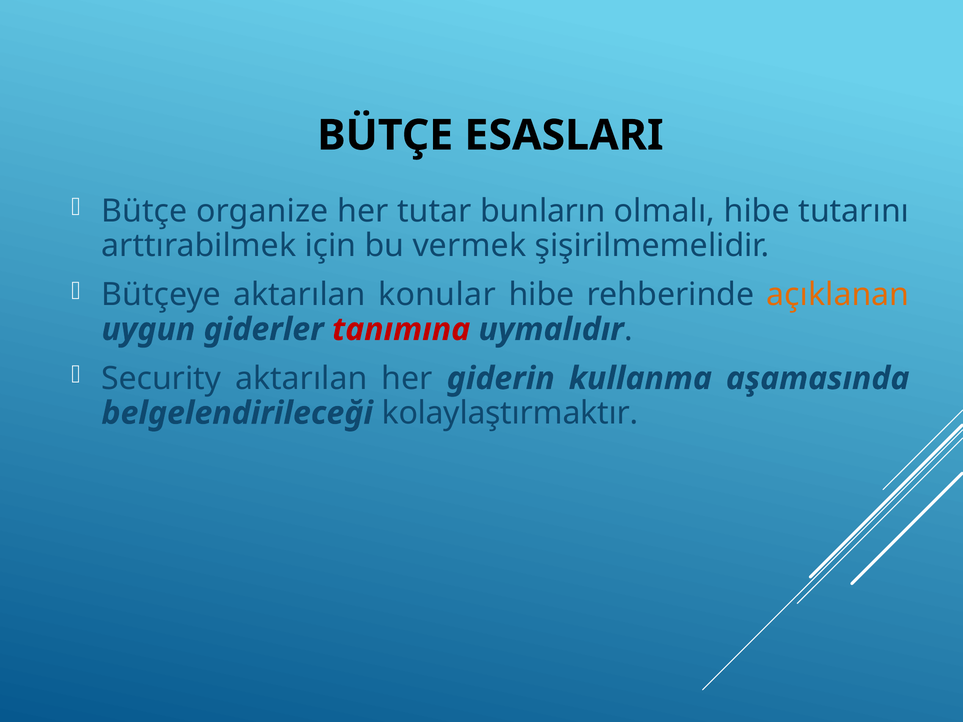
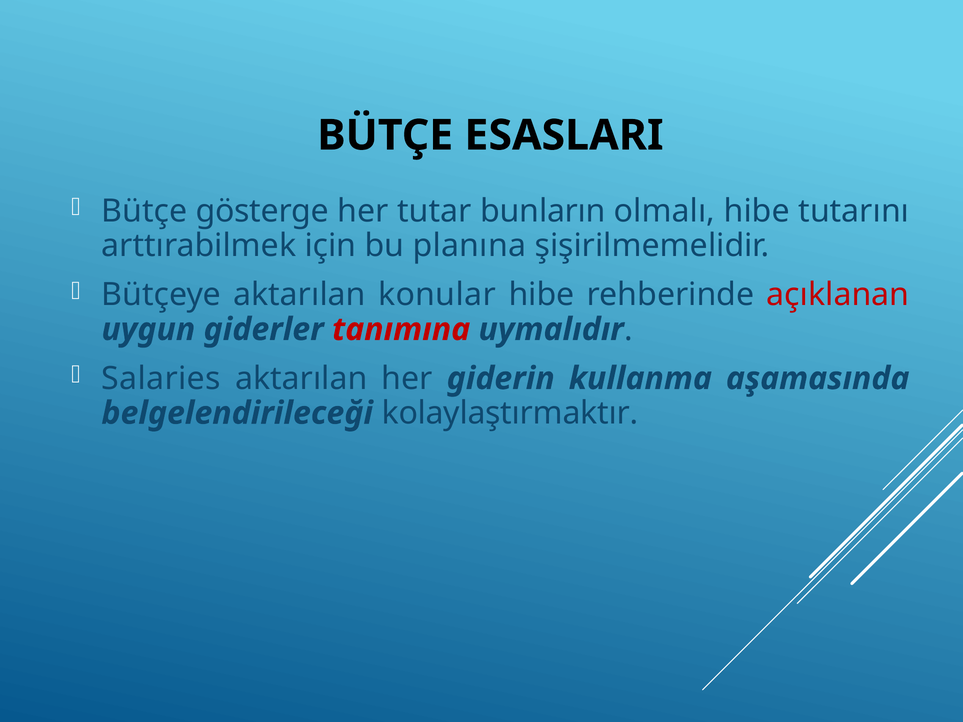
organize: organize -> gösterge
vermek: vermek -> planına
açıklanan colour: orange -> red
Security: Security -> Salaries
